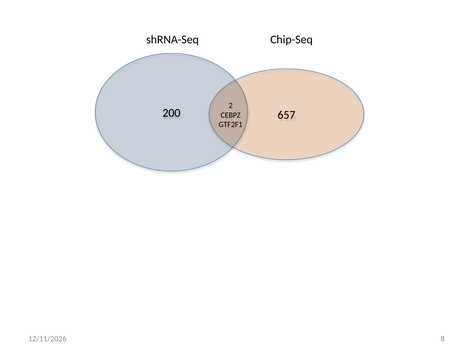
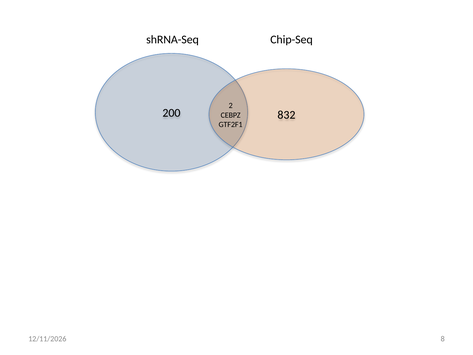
657: 657 -> 832
